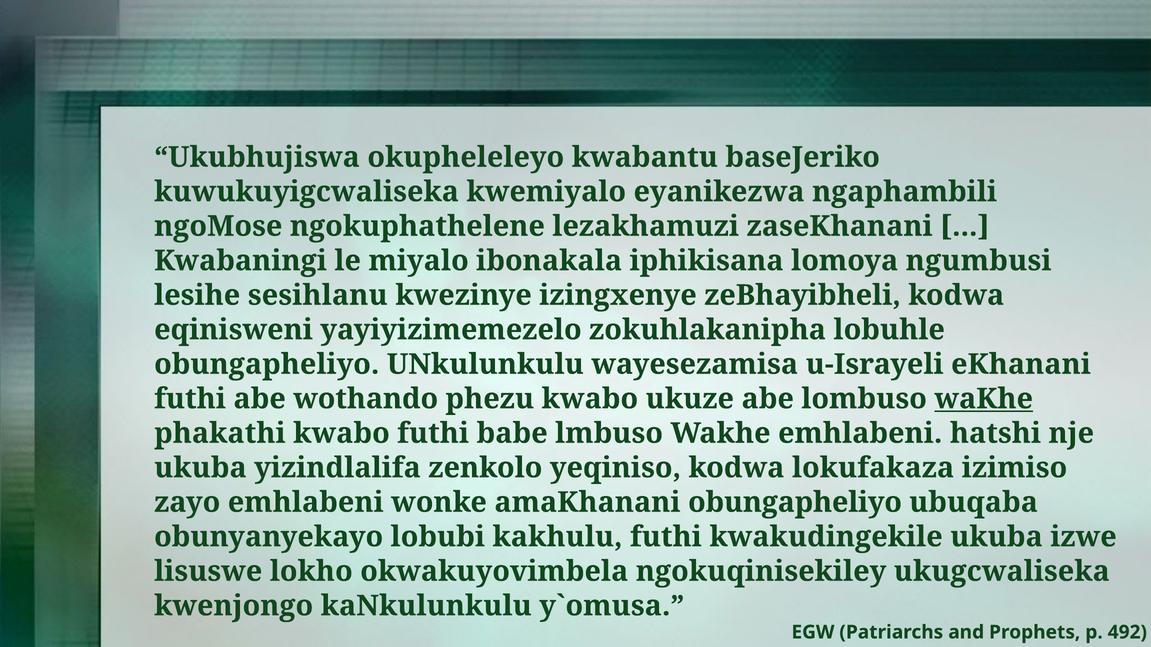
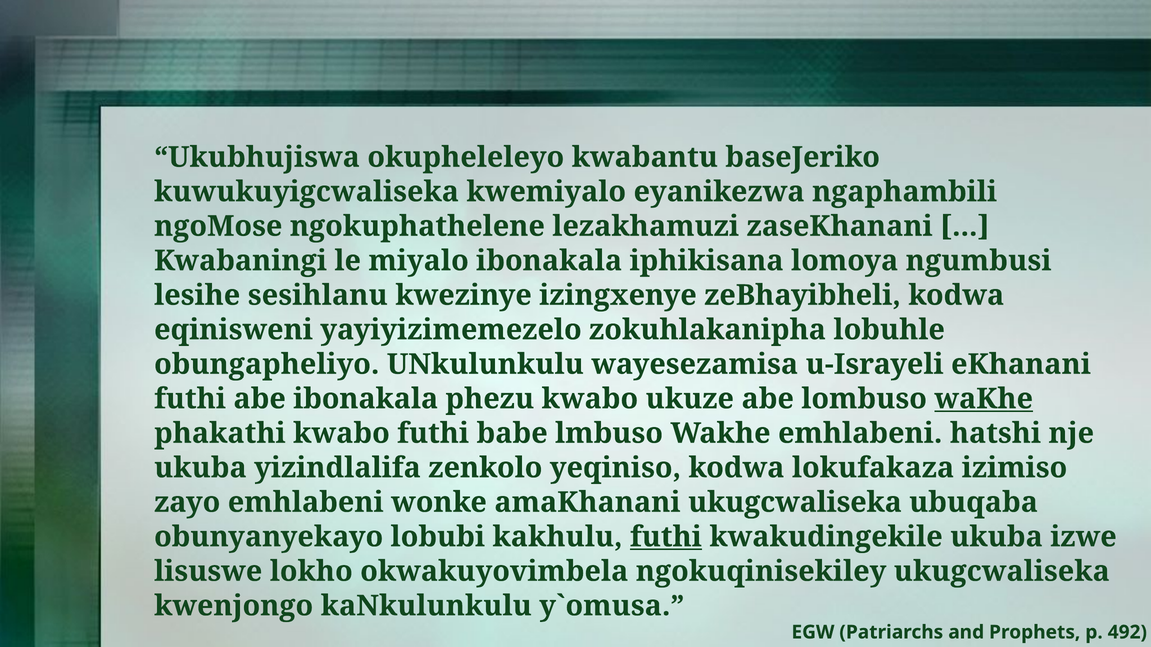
abe wothando: wothando -> ibonakala
amaKhanani obungapheliyo: obungapheliyo -> ukugcwaliseka
futhi at (666, 537) underline: none -> present
